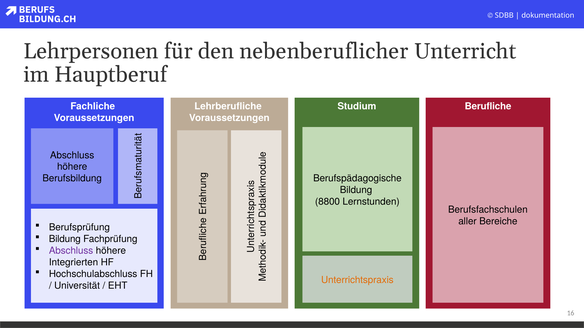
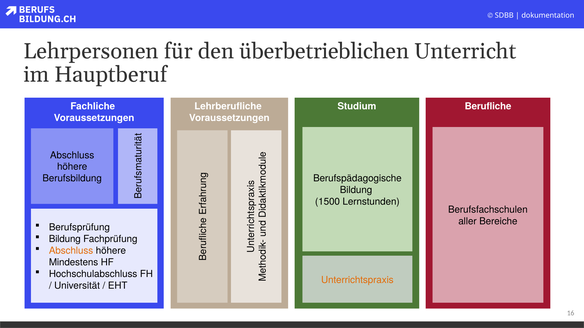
nebenberuflicher: nebenberuflicher -> überbetrieblichen
8800: 8800 -> 1500
Abschluss at (71, 251) colour: purple -> orange
Integrierten: Integrierten -> Mindestens
